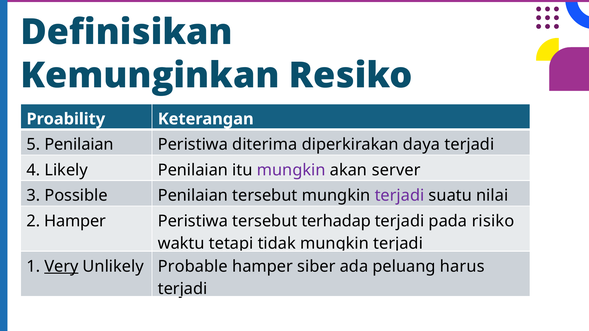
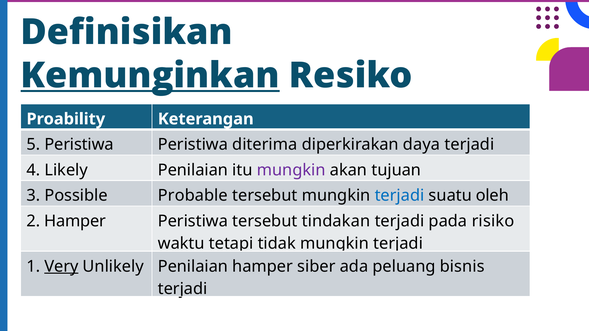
Kemunginkan underline: none -> present
5 Penilaian: Penilaian -> Peristiwa
server: server -> tujuan
Possible Penilaian: Penilaian -> Probable
terjadi at (400, 196) colour: purple -> blue
nilai: nilai -> oleh
terhadap: terhadap -> tindakan
Unlikely Probable: Probable -> Penilaian
harus: harus -> bisnis
